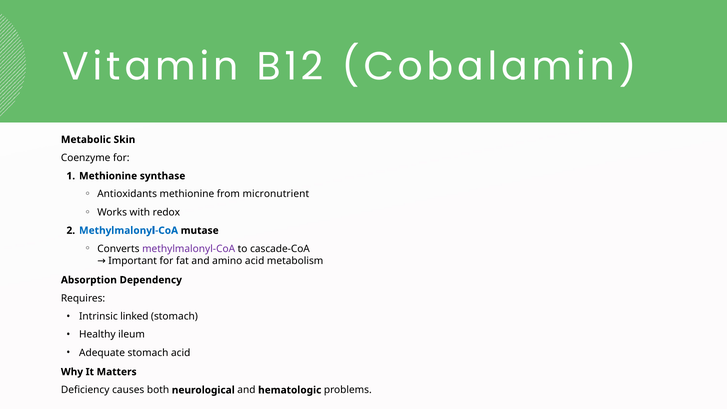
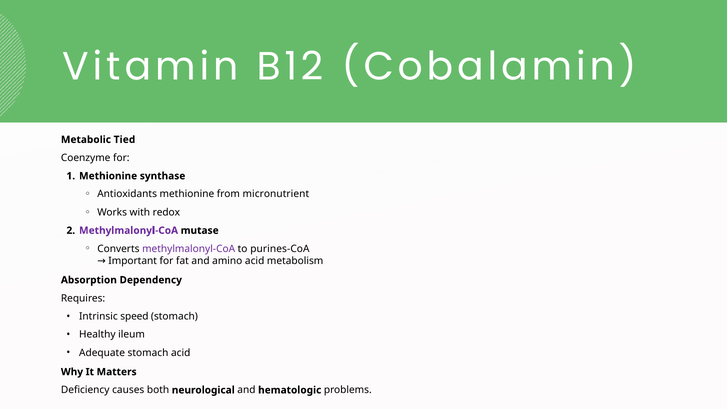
Skin: Skin -> Tied
Methylmalonyl-CoA at (129, 230) colour: blue -> purple
cascade-CoA: cascade-CoA -> purines-CoA
linked: linked -> speed
